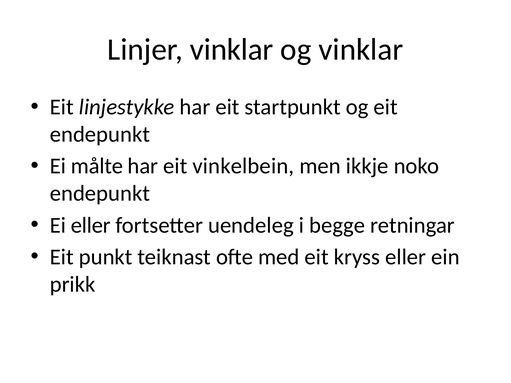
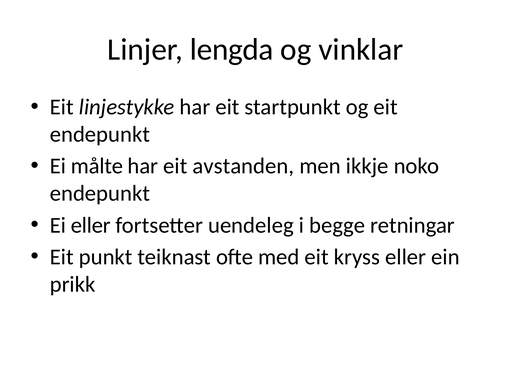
Linjer vinklar: vinklar -> lengda
vinkelbein: vinkelbein -> avstanden
